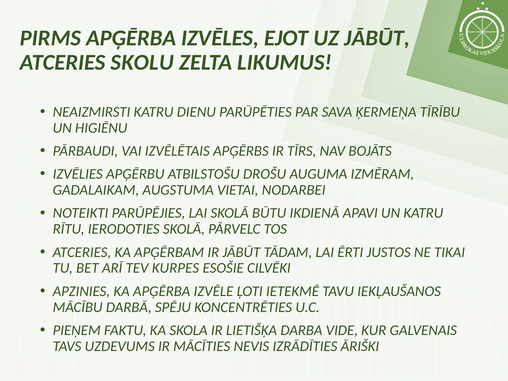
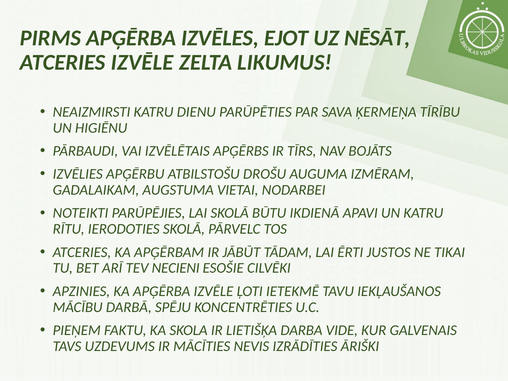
UZ JĀBŪT: JĀBŪT -> NĒSĀT
ATCERIES SKOLU: SKOLU -> IZVĒLE
KURPES: KURPES -> NECIENI
